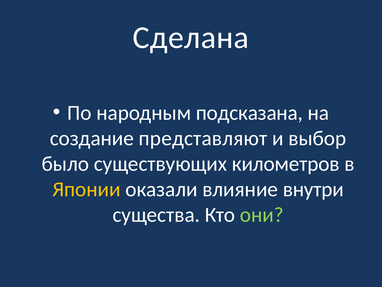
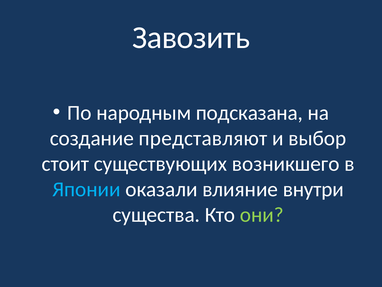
Сделана: Сделана -> Завозить
было: было -> стоит
километров: километров -> возникшего
Японии colour: yellow -> light blue
